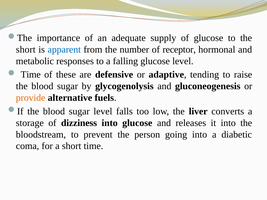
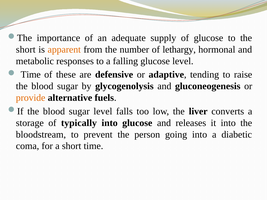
apparent colour: blue -> orange
receptor: receptor -> lethargy
dizziness: dizziness -> typically
